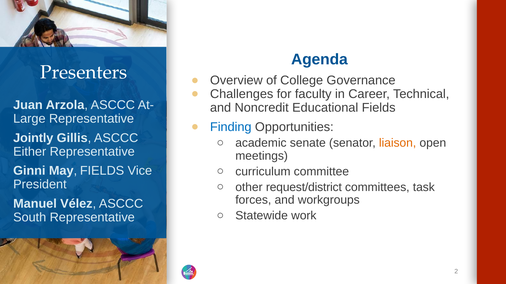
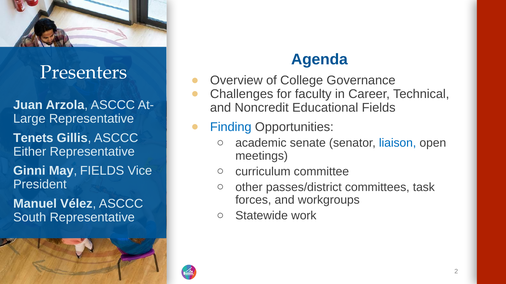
Jointly: Jointly -> Tenets
liaison colour: orange -> blue
request/district: request/district -> passes/district
